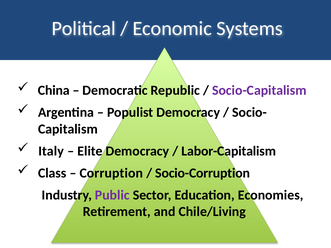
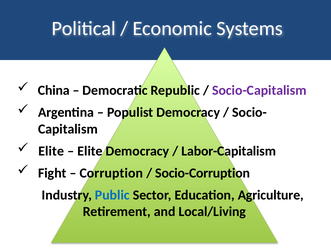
Italy at (51, 151): Italy -> Elite
Class: Class -> Fight
Public colour: purple -> blue
Economies: Economies -> Agriculture
Chile/Living: Chile/Living -> Local/Living
